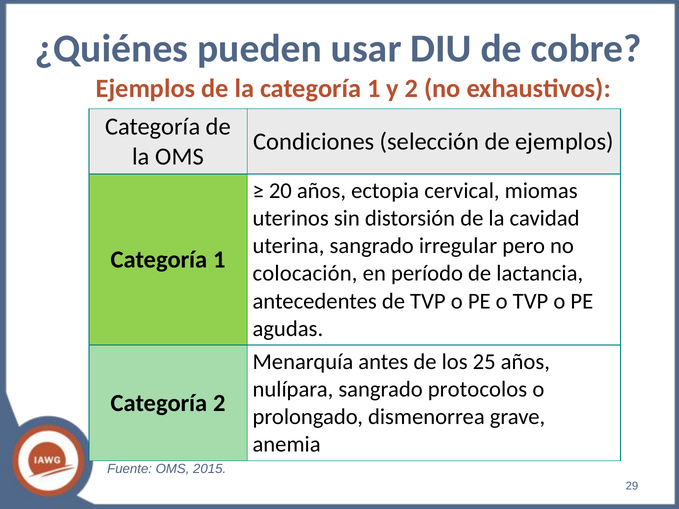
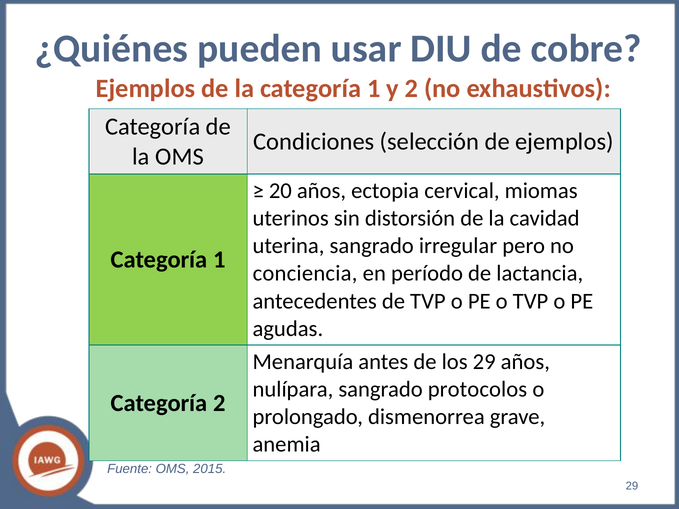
colocación: colocación -> conciencia
los 25: 25 -> 29
